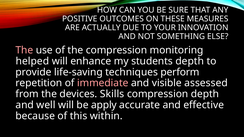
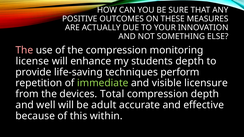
helped: helped -> license
immediate colour: pink -> light green
assessed: assessed -> licensure
Skills: Skills -> Total
apply: apply -> adult
